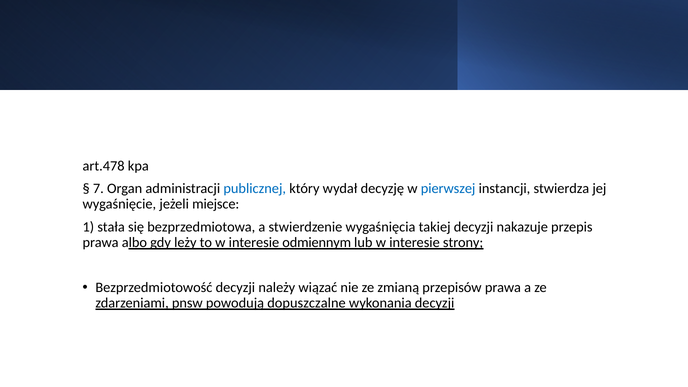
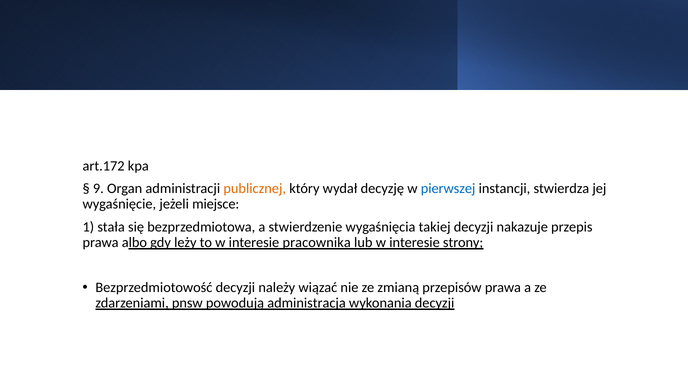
art.478: art.478 -> art.172
7: 7 -> 9
publicznej colour: blue -> orange
odmiennym: odmiennym -> pracownika
dopuszczalne: dopuszczalne -> administracja
